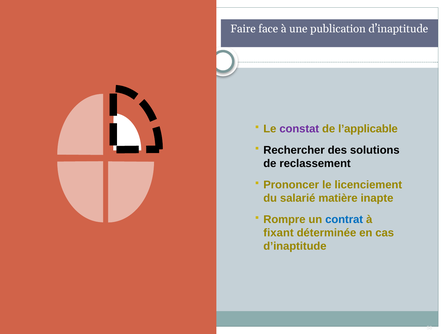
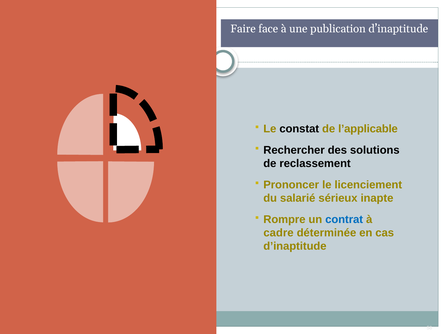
constat colour: purple -> black
matière: matière -> sérieux
fixant: fixant -> cadre
